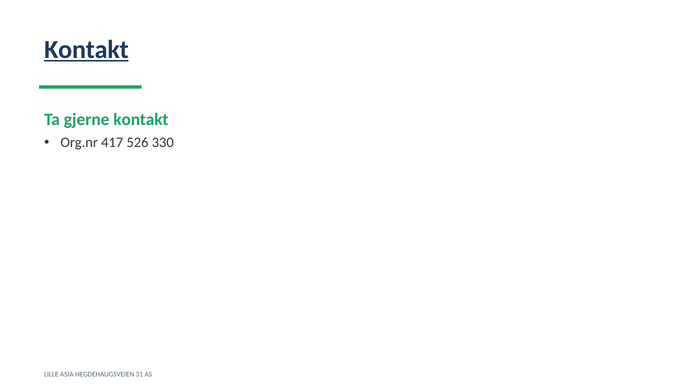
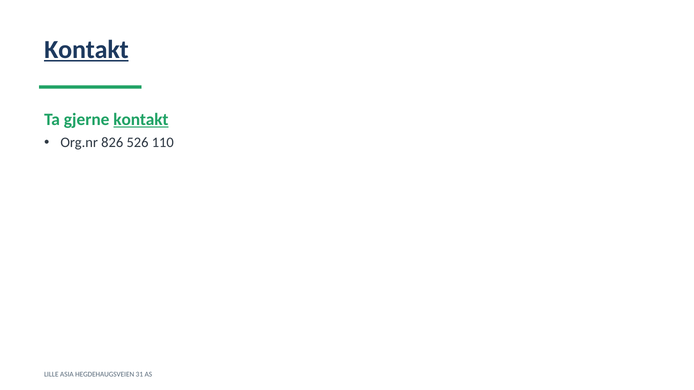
kontakt at (141, 119) underline: none -> present
417: 417 -> 826
330: 330 -> 110
